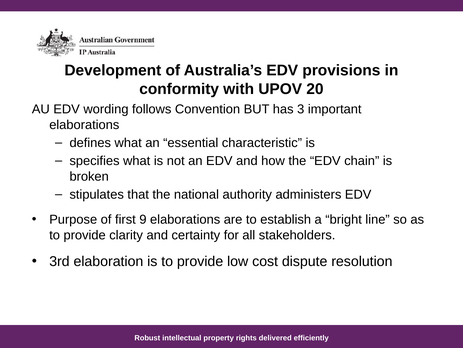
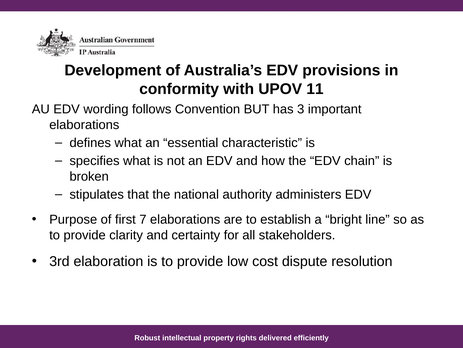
20: 20 -> 11
9: 9 -> 7
